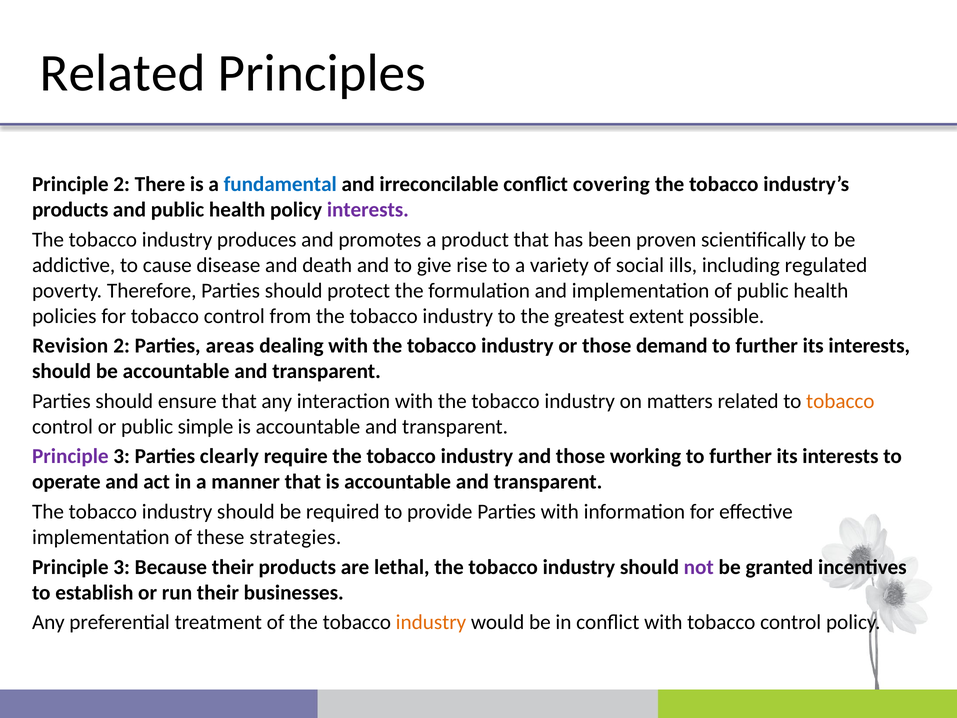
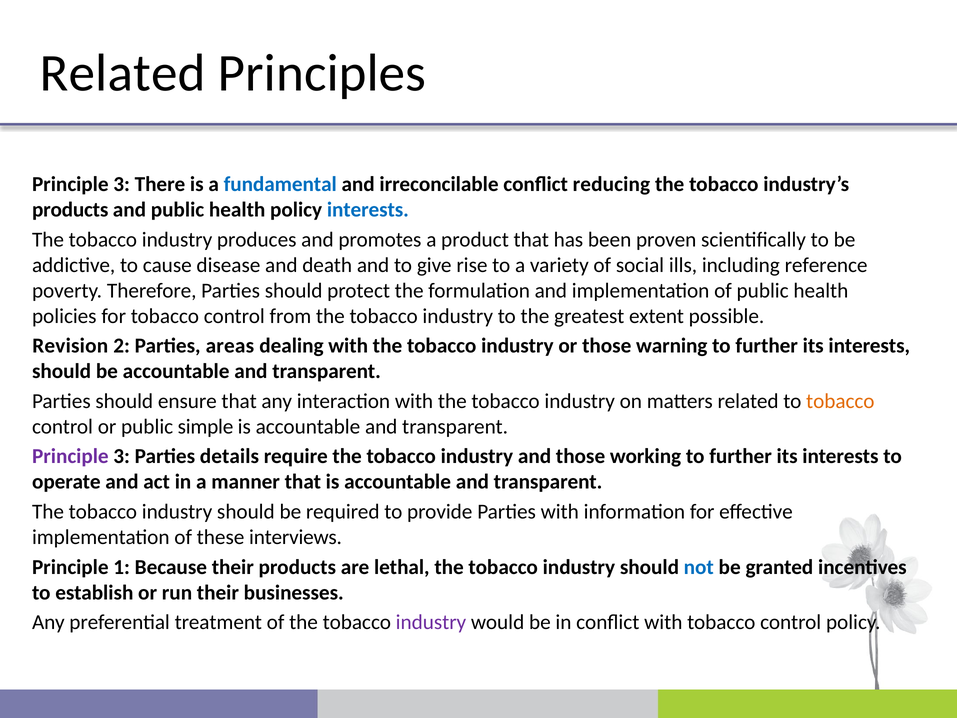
2 at (122, 184): 2 -> 3
covering: covering -> reducing
interests at (368, 210) colour: purple -> blue
regulated: regulated -> reference
demand: demand -> warning
clearly: clearly -> details
strategies: strategies -> interviews
3 at (122, 567): 3 -> 1
not colour: purple -> blue
industry at (431, 622) colour: orange -> purple
